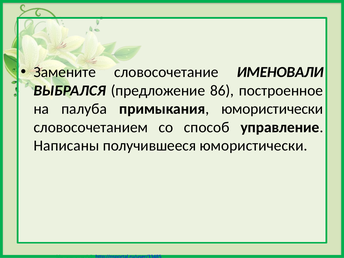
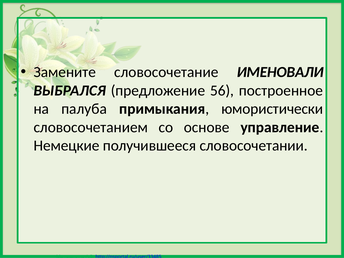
86: 86 -> 56
способ: способ -> основе
Написаны: Написаны -> Немецкие
получившееся юмористически: юмористически -> словосочетании
